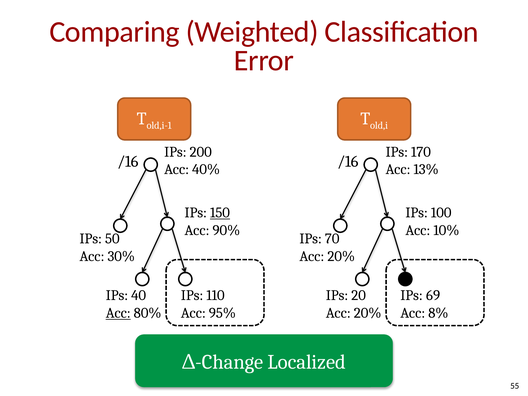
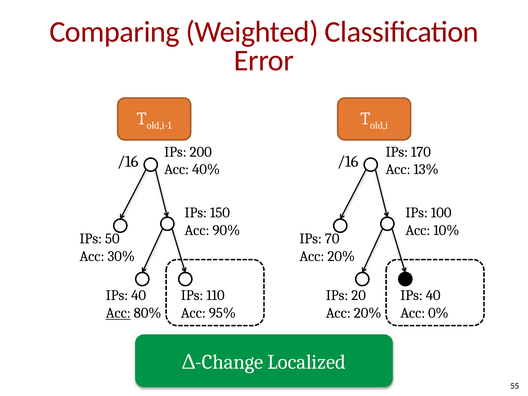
150 underline: present -> none
69 at (433, 295): 69 -> 40
8%: 8% -> 0%
